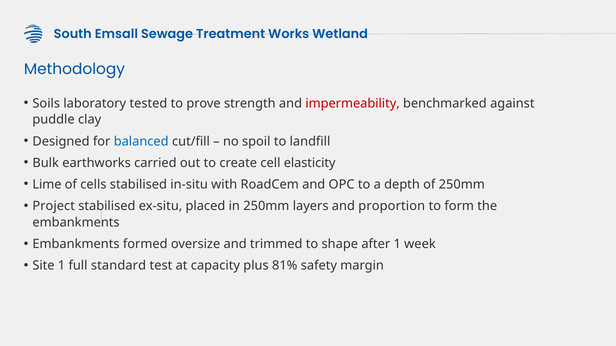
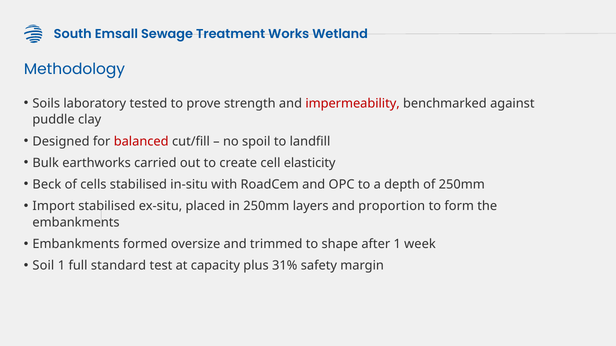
balanced colour: blue -> red
Lime: Lime -> Beck
Project: Project -> Import
Site: Site -> Soil
81%: 81% -> 31%
